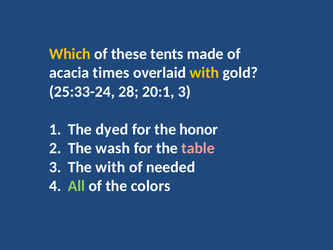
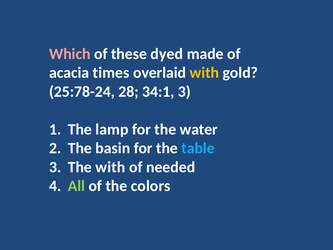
Which colour: yellow -> pink
tents: tents -> dyed
25:33-24: 25:33-24 -> 25:78-24
20:1: 20:1 -> 34:1
dyed: dyed -> lamp
honor: honor -> water
wash: wash -> basin
table colour: pink -> light blue
